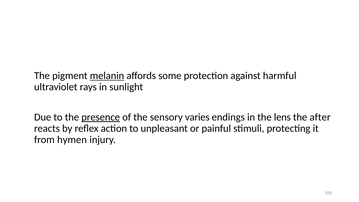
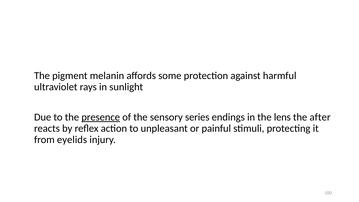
melanin underline: present -> none
varies: varies -> series
hymen: hymen -> eyelids
